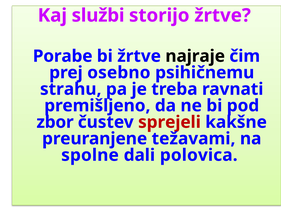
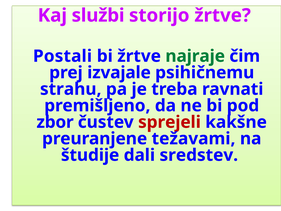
Porabe: Porabe -> Postali
najraje colour: black -> green
osebno: osebno -> izvajale
spolne: spolne -> študije
polovica: polovica -> sredstev
